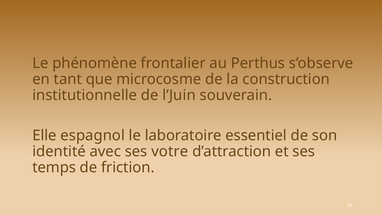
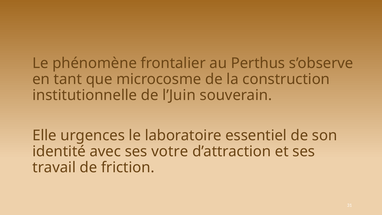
espagnol: espagnol -> urgences
temps: temps -> travail
